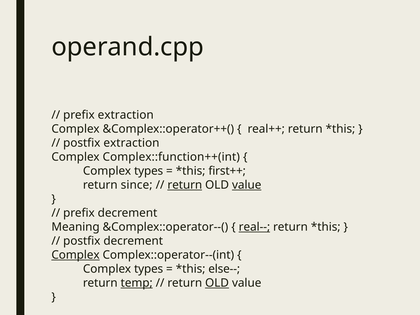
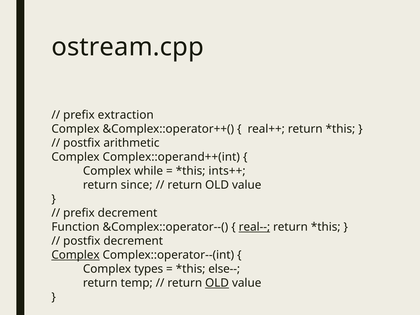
operand.cpp: operand.cpp -> ostream.cpp
postfix extraction: extraction -> arithmetic
Complex::function++(int: Complex::function++(int -> Complex::operand++(int
types at (149, 171): types -> while
first++: first++ -> ints++
return at (185, 185) underline: present -> none
value at (247, 185) underline: present -> none
Meaning: Meaning -> Function
temp underline: present -> none
